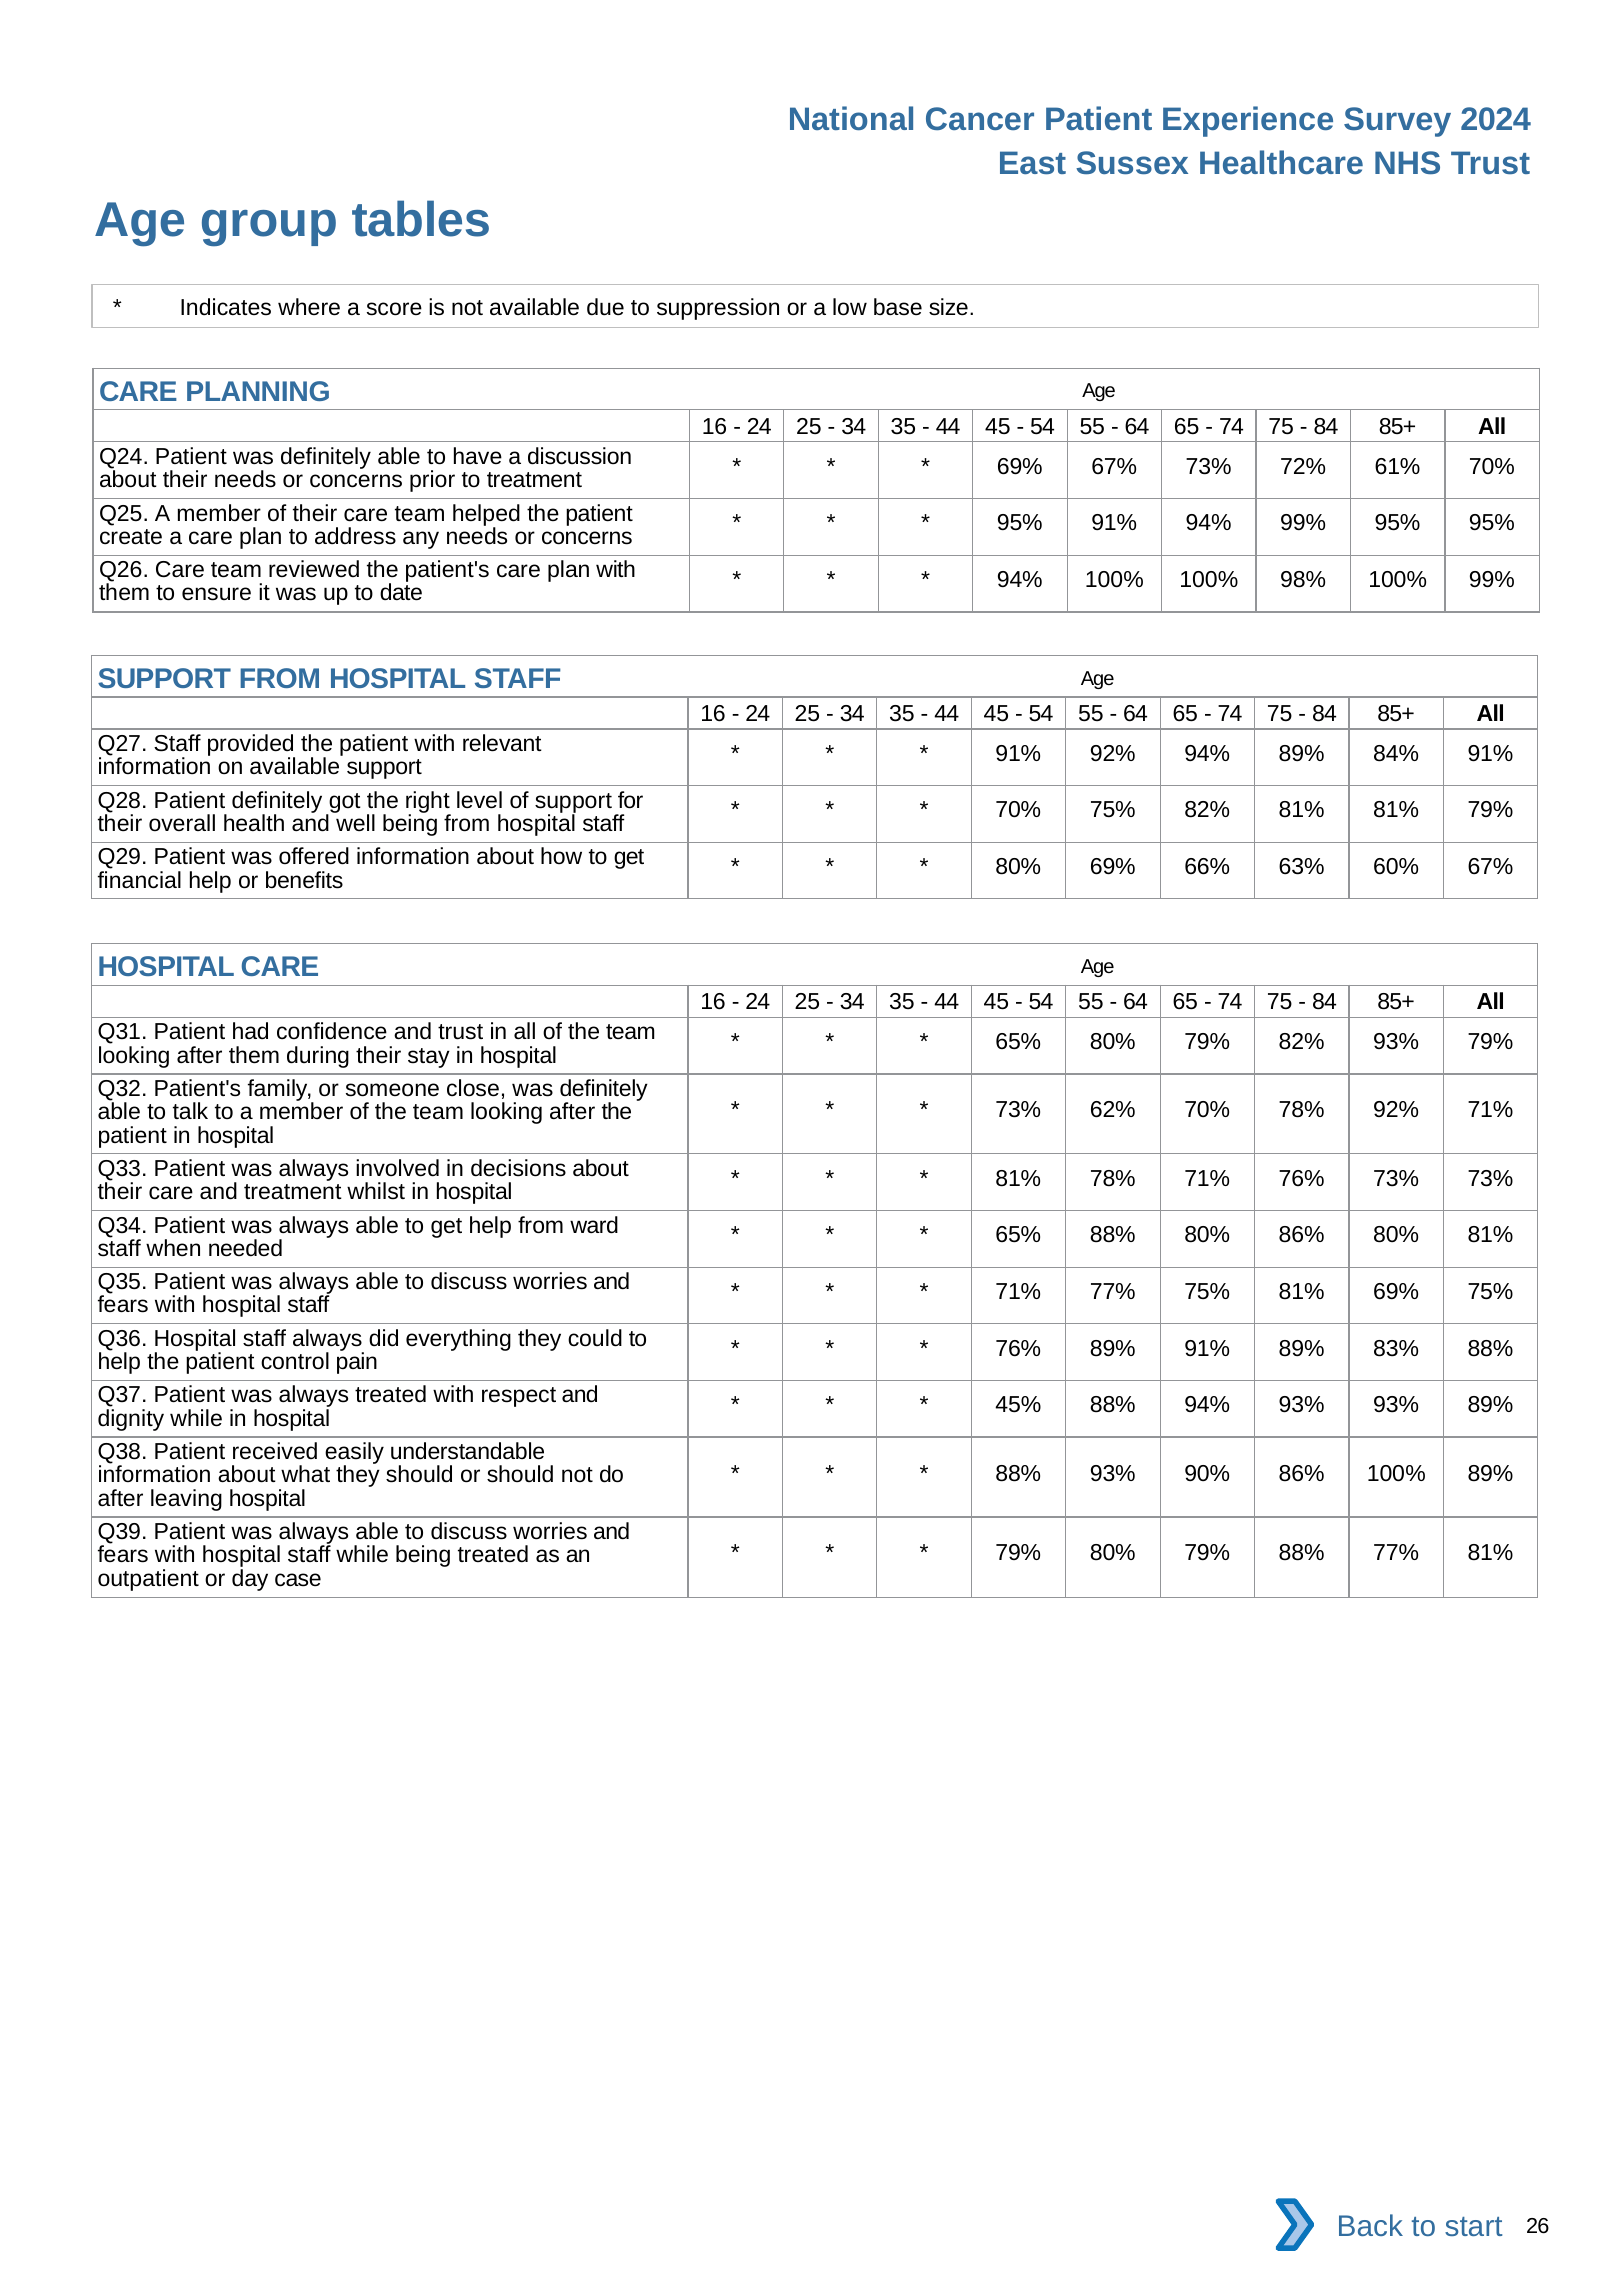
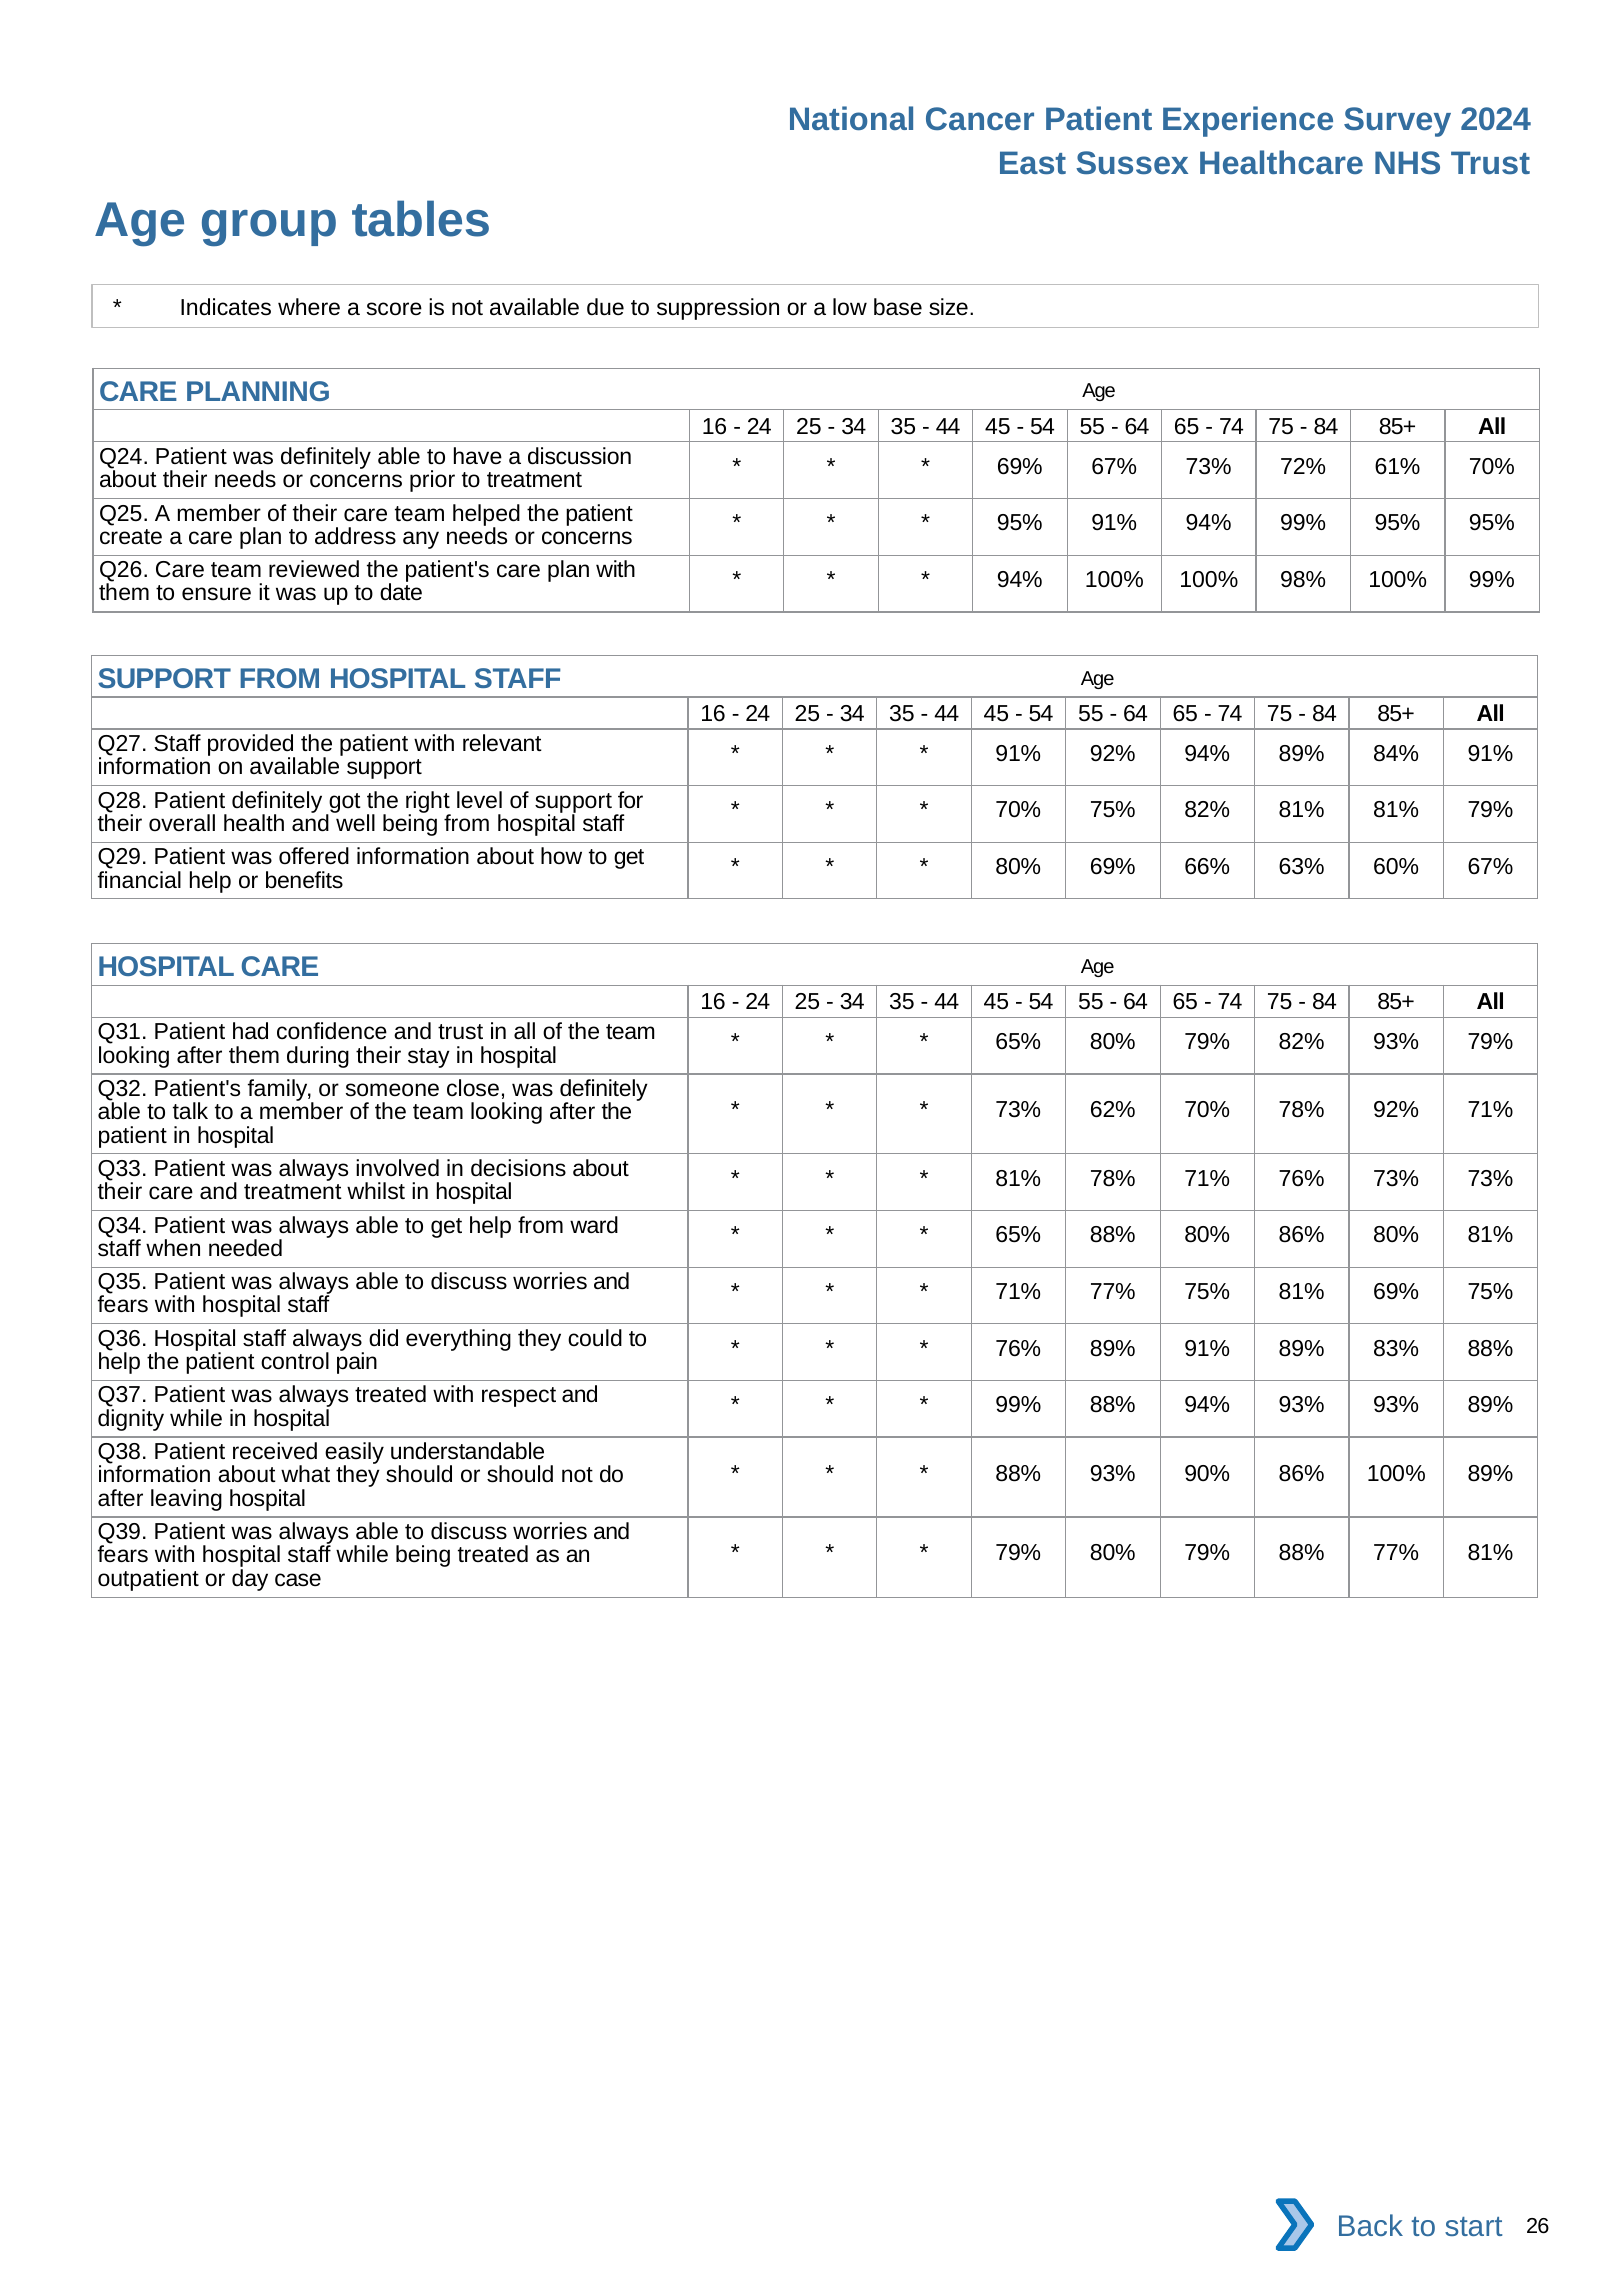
45% at (1018, 1405): 45% -> 99%
